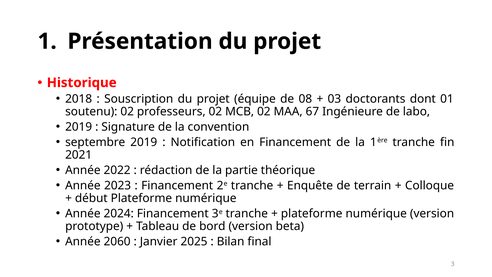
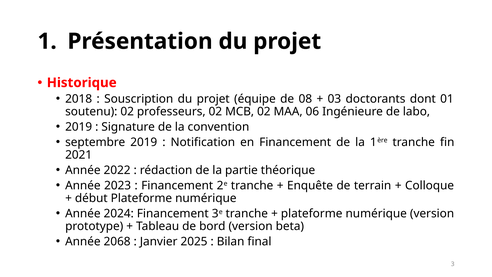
67: 67 -> 06
2060: 2060 -> 2068
